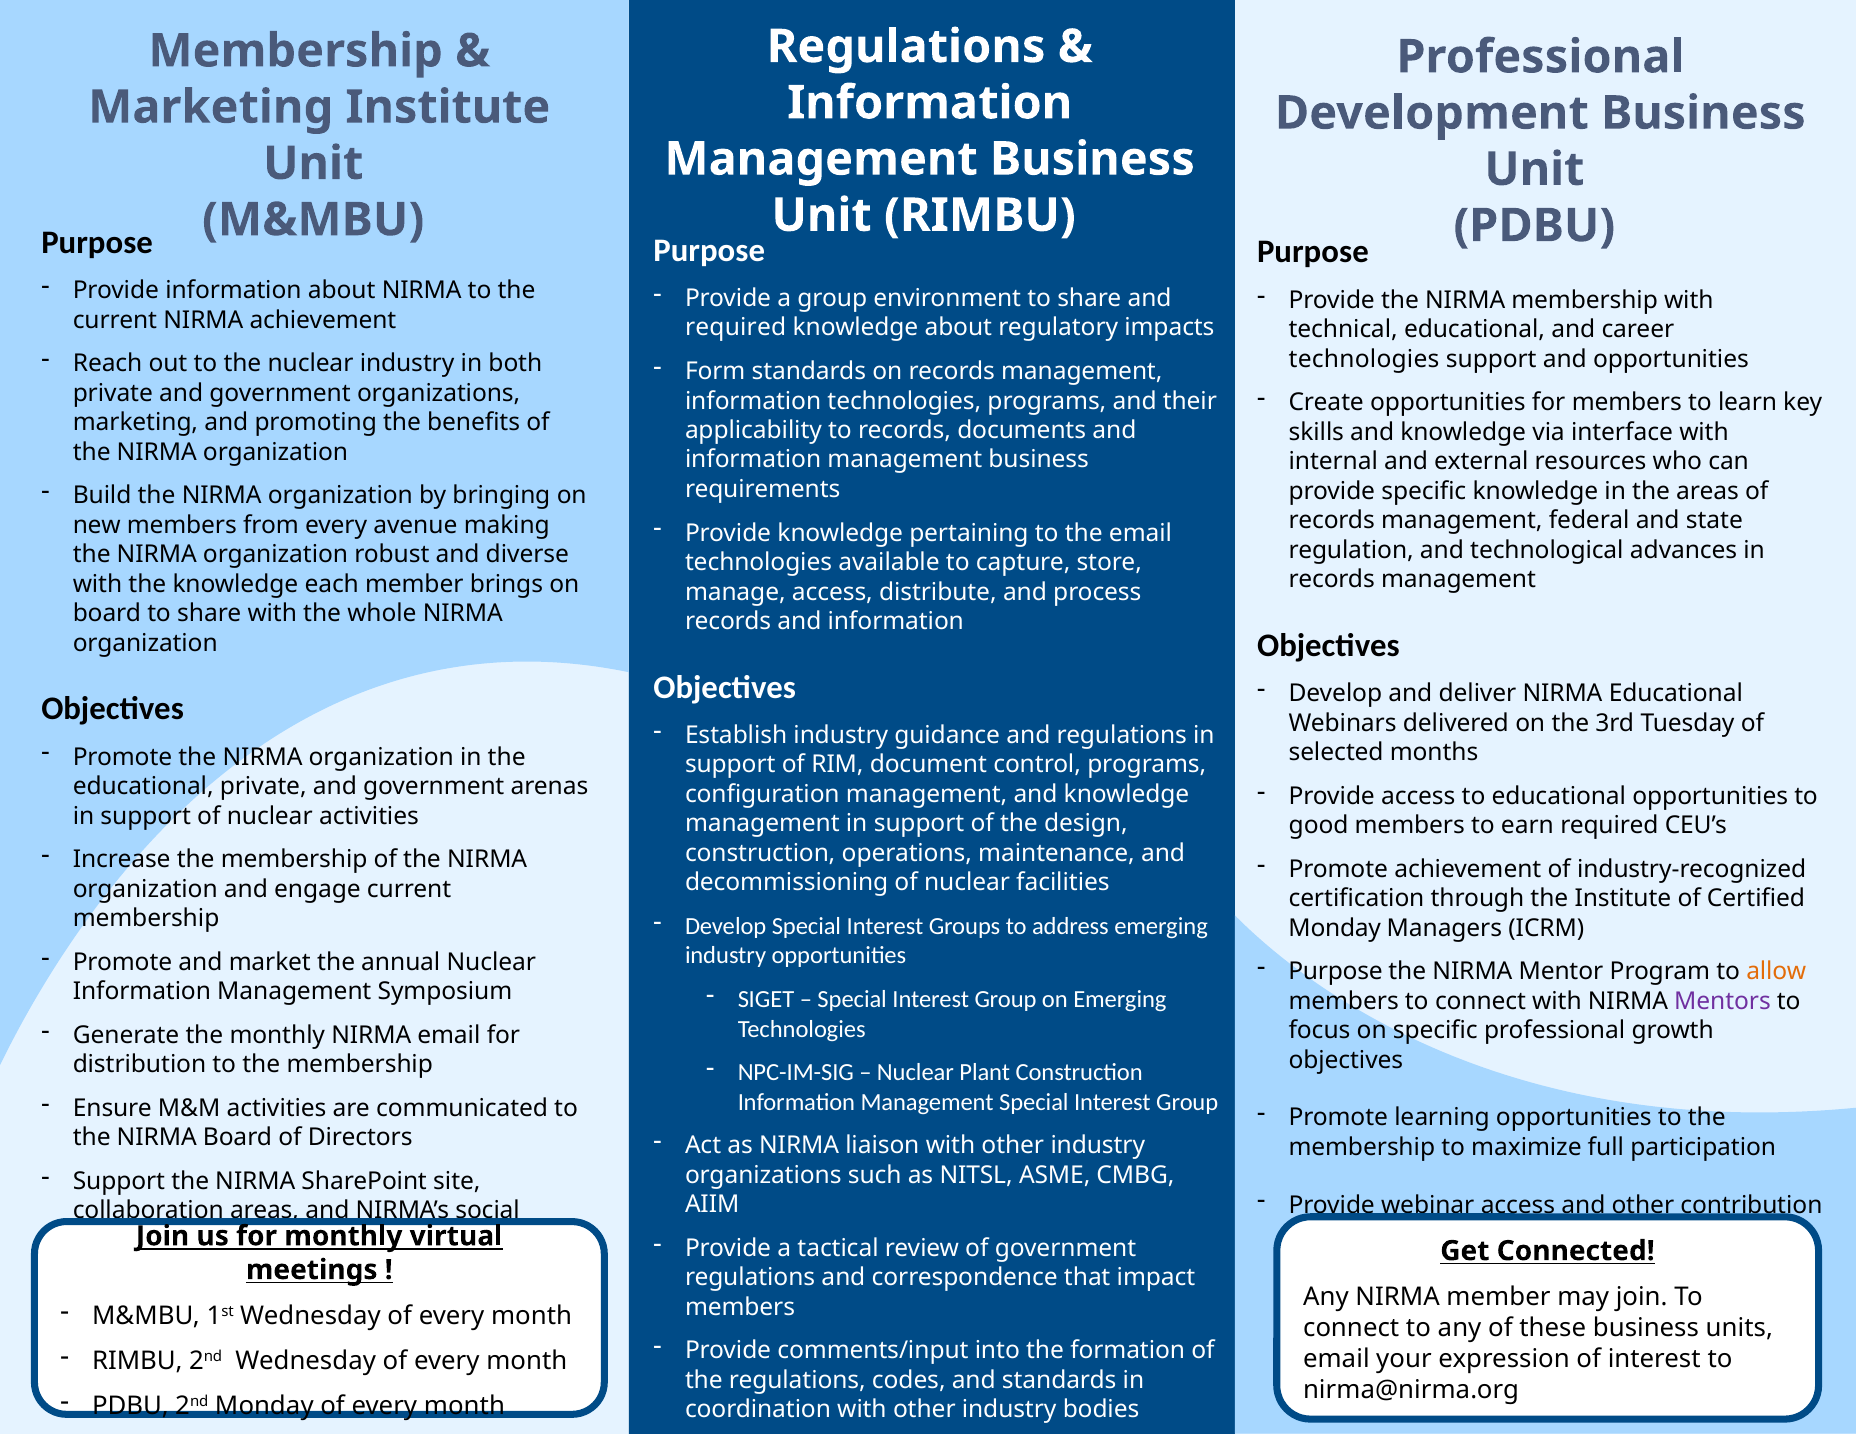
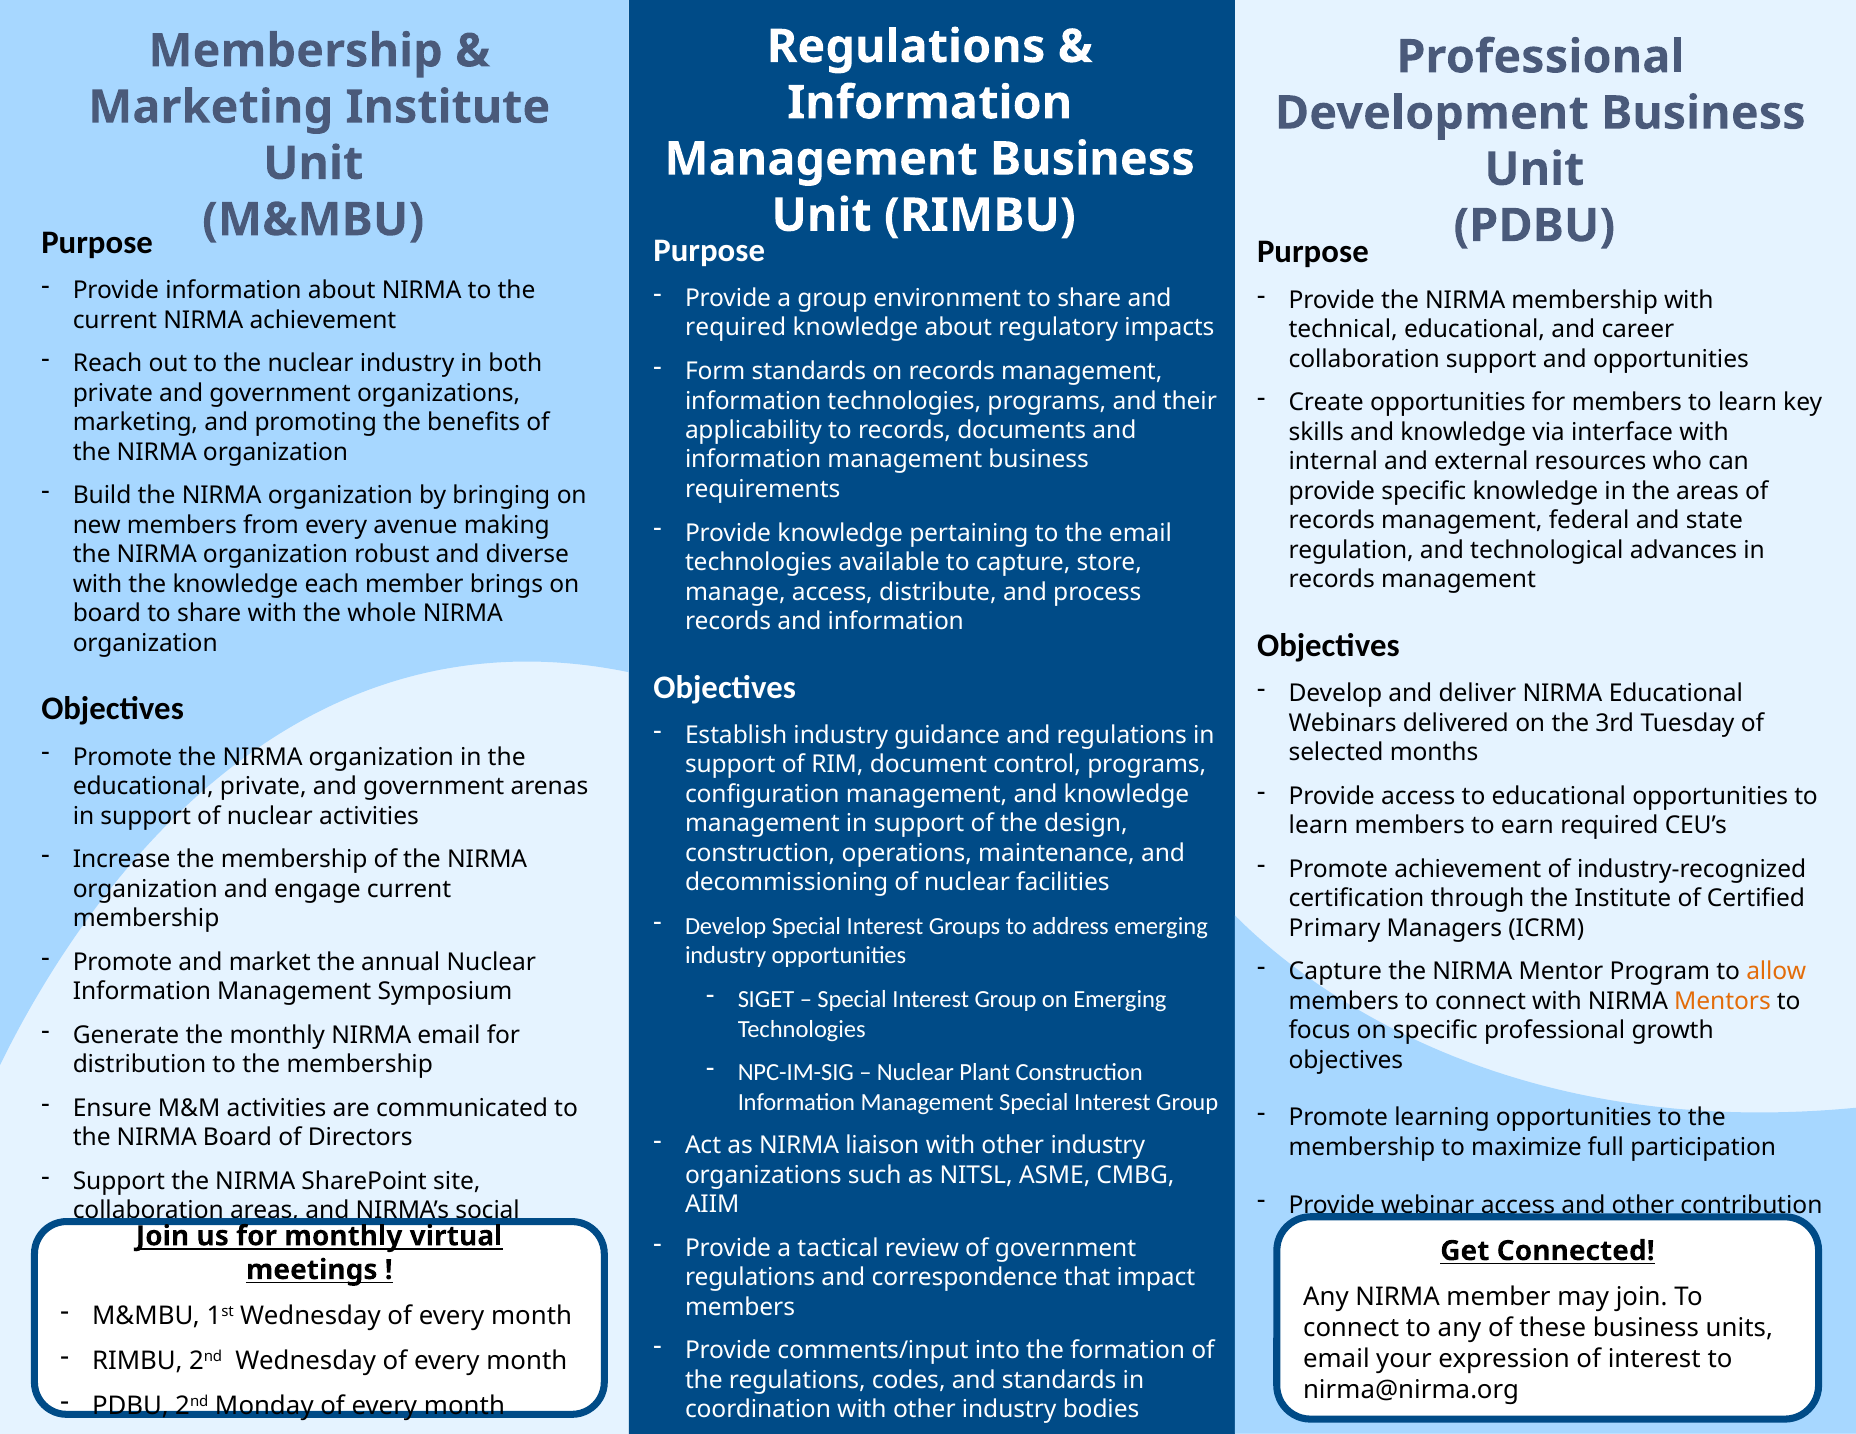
technologies at (1364, 359): technologies -> collaboration
good at (1319, 826): good -> learn
Monday at (1335, 928): Monday -> Primary
Purpose at (1336, 972): Purpose -> Capture
Mentors colour: purple -> orange
